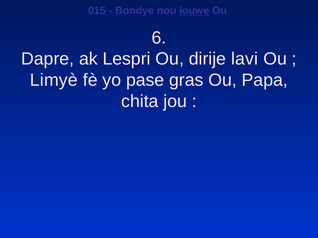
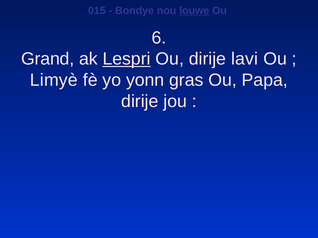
Dapre: Dapre -> Grand
Lespri underline: none -> present
pase: pase -> yonn
chita at (140, 101): chita -> dirije
